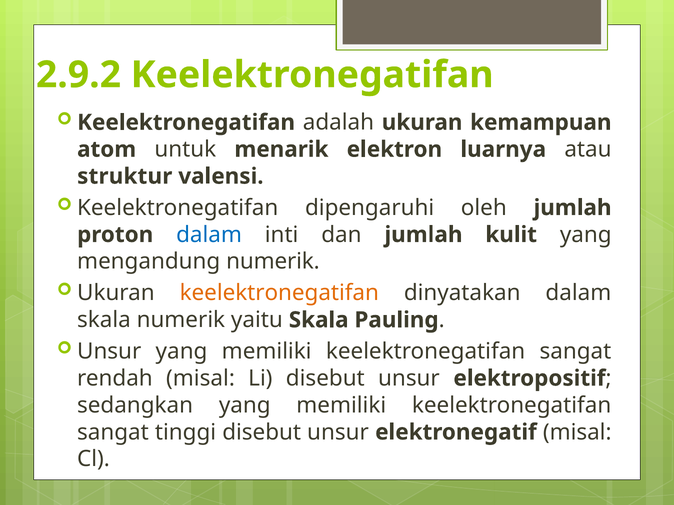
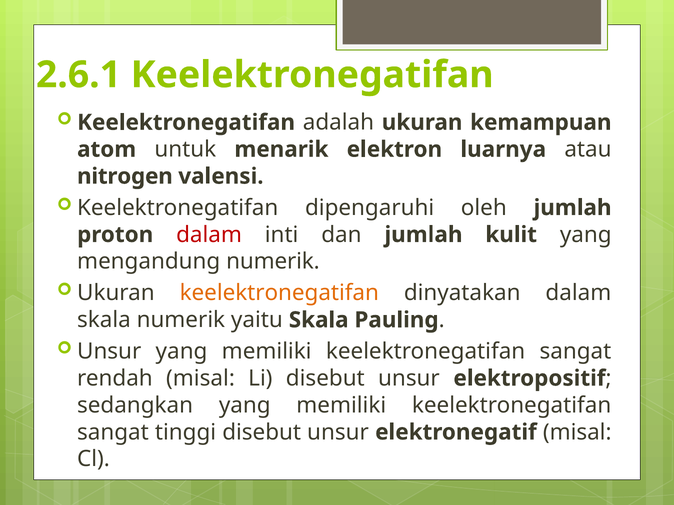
2.9.2: 2.9.2 -> 2.6.1
struktur: struktur -> nitrogen
dalam at (209, 235) colour: blue -> red
